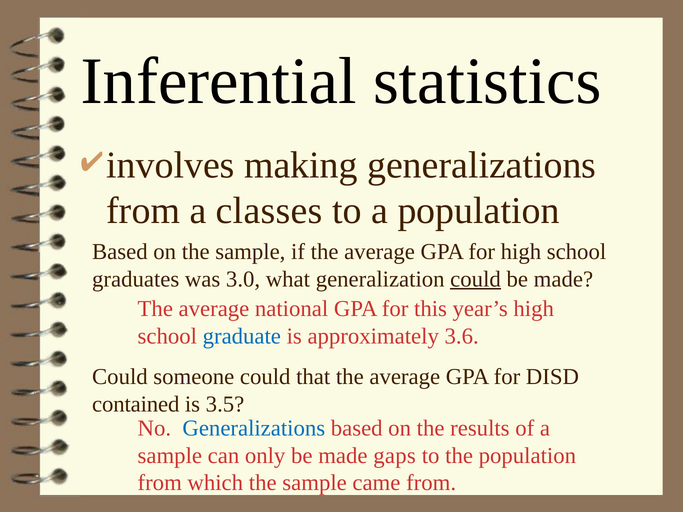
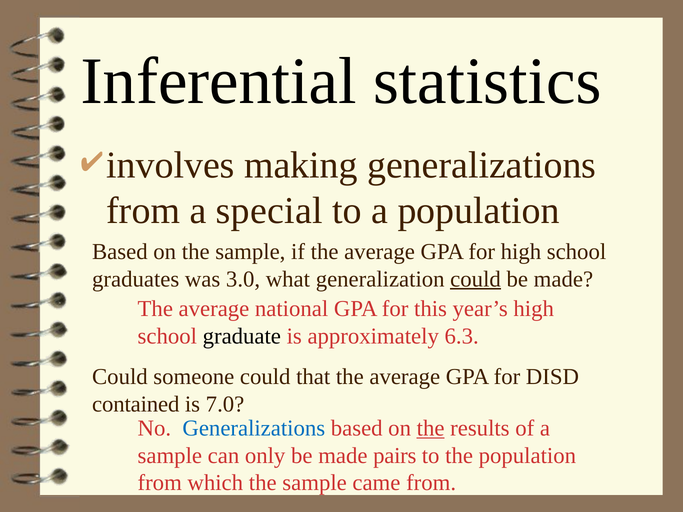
classes: classes -> special
graduate colour: blue -> black
3.6: 3.6 -> 6.3
3.5: 3.5 -> 7.0
the at (431, 428) underline: none -> present
gaps: gaps -> pairs
